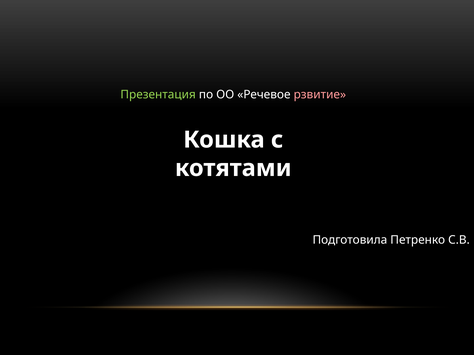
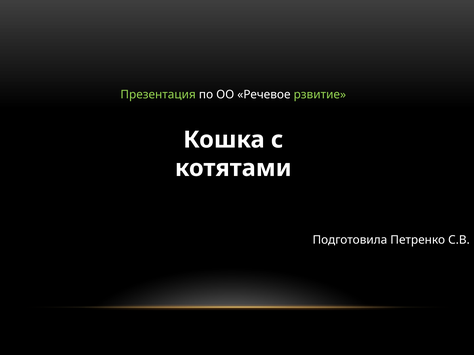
рзвитие colour: pink -> light green
